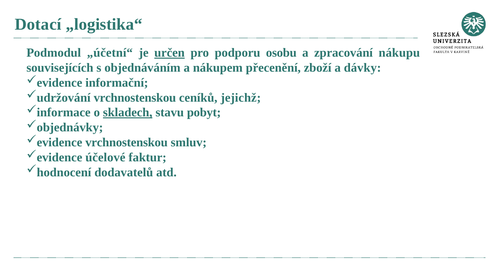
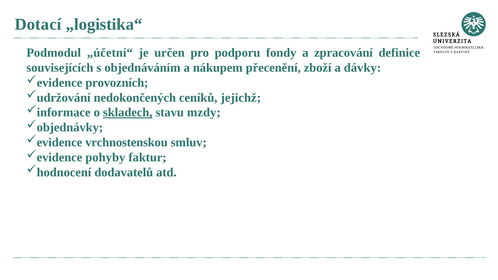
určen underline: present -> none
osobu: osobu -> fondy
nákupu: nákupu -> definice
informační: informační -> provozních
vrchnostenskou at (135, 98): vrchnostenskou -> nedokončených
pobyt: pobyt -> mzdy
účelové: účelové -> pohyby
